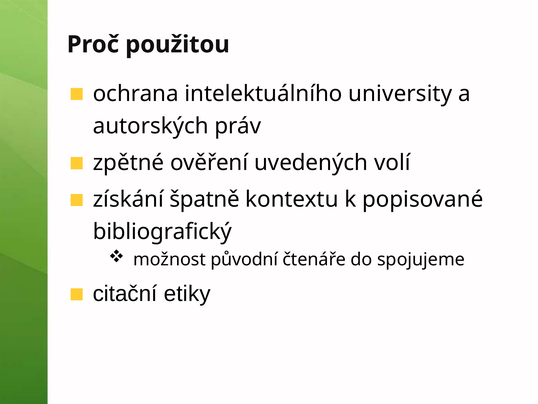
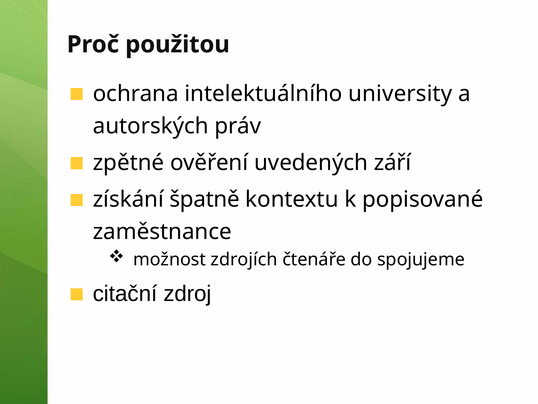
volí: volí -> září
bibliografický: bibliografický -> zaměstnance
původní: původní -> zdrojích
etiky: etiky -> zdroj
